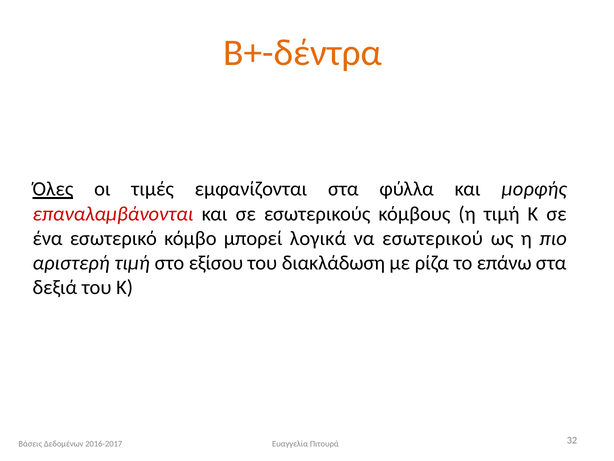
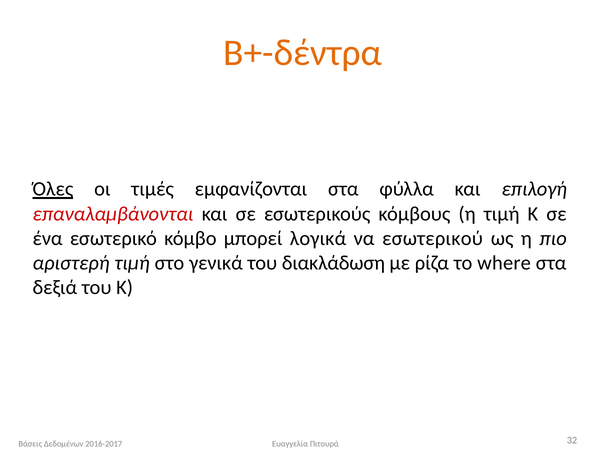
μορφής: μορφής -> επιλογή
εξίσου: εξίσου -> γενικά
επάνω: επάνω -> where
